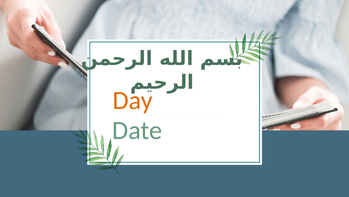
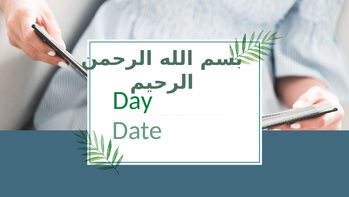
Day colour: orange -> green
